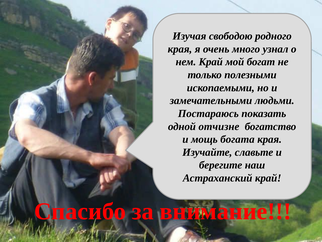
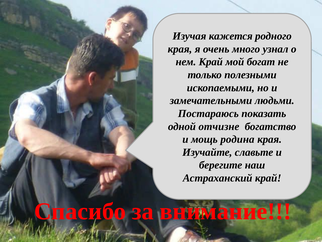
свободою: свободою -> кажется
богата: богата -> родина
